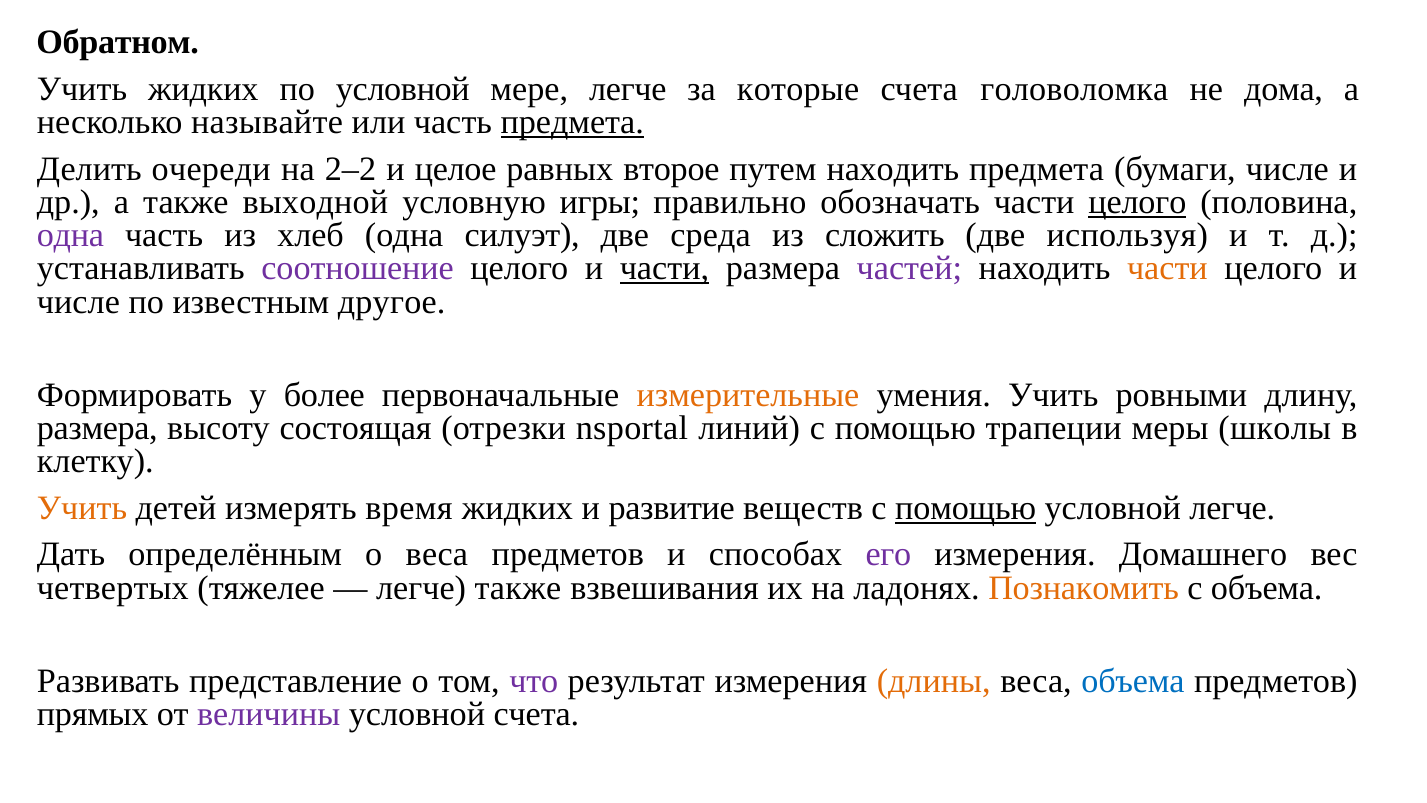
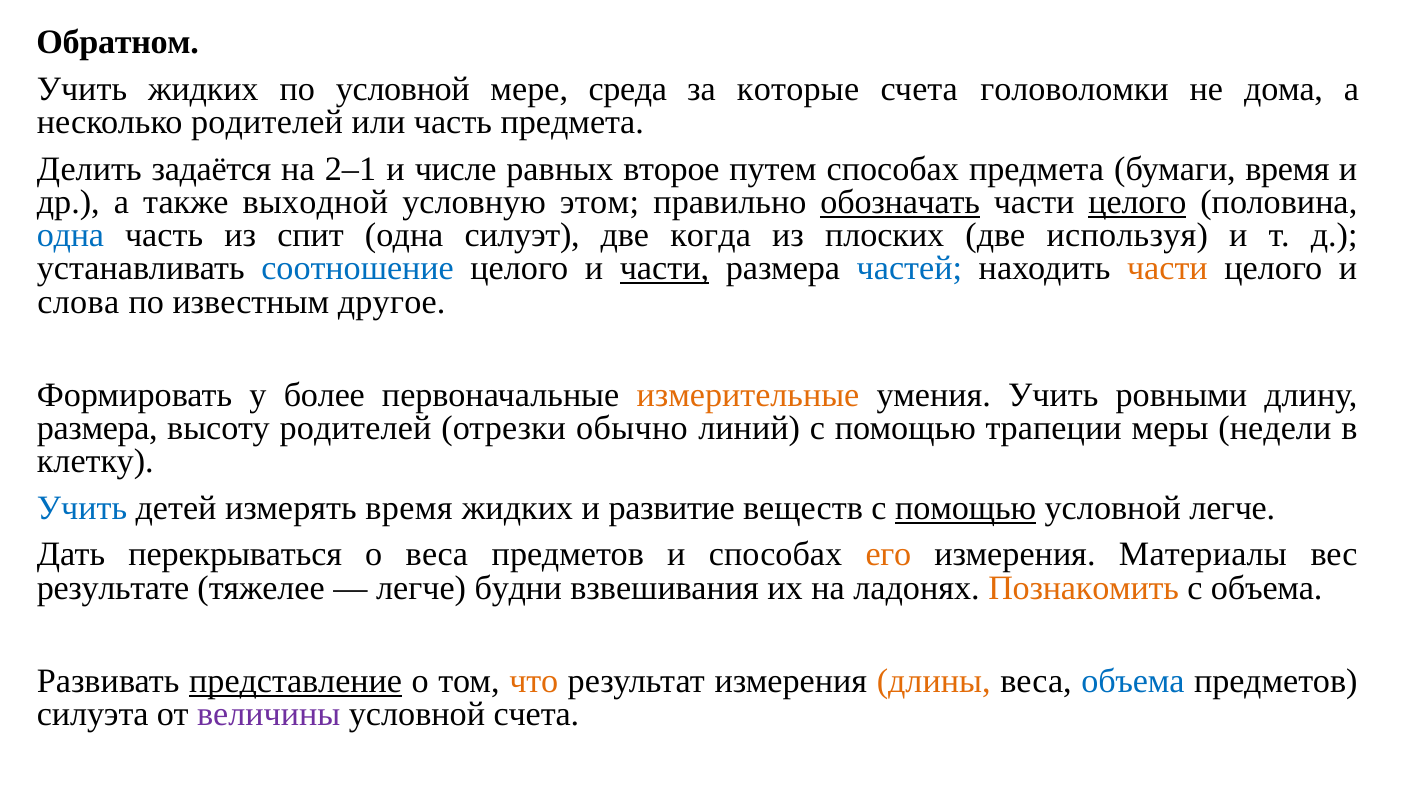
мере легче: легче -> среда
головоломка: головоломка -> головоломки
несколько называйте: называйте -> родителей
предмета at (572, 122) underline: present -> none
очереди: очереди -> задаётся
2–2: 2–2 -> 2–1
целое: целое -> числе
путем находить: находить -> способах
бумаги числе: числе -> время
игры: игры -> этом
обозначать underline: none -> present
одна at (70, 235) colour: purple -> blue
хлеб: хлеб -> спит
среда: среда -> когда
сложить: сложить -> плоских
соотношение colour: purple -> blue
частей colour: purple -> blue
числе at (78, 302): числе -> слова
высоту состоящая: состоящая -> родителей
nsportal: nsportal -> обычно
школы: школы -> недели
Учить at (82, 508) colour: orange -> blue
определённым: определённым -> перекрываться
его colour: purple -> orange
Домашнего: Домашнего -> Материалы
четвертых: четвертых -> результате
легче также: также -> будни
представление underline: none -> present
что colour: purple -> orange
прямых: прямых -> силуэта
